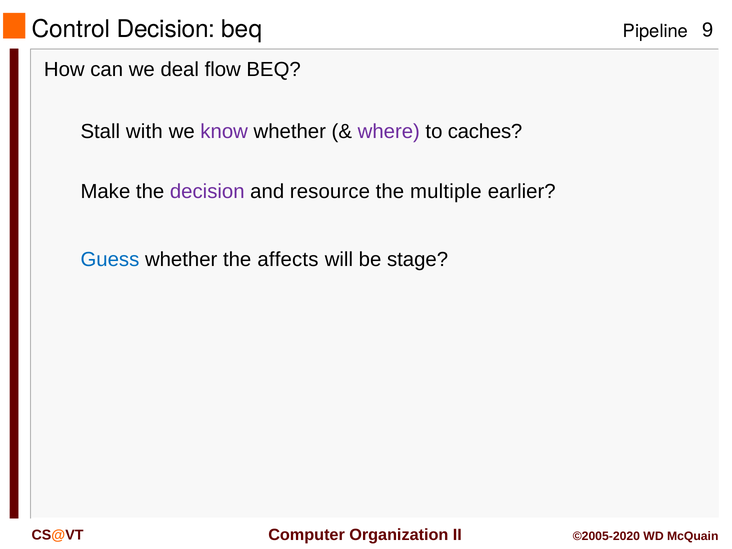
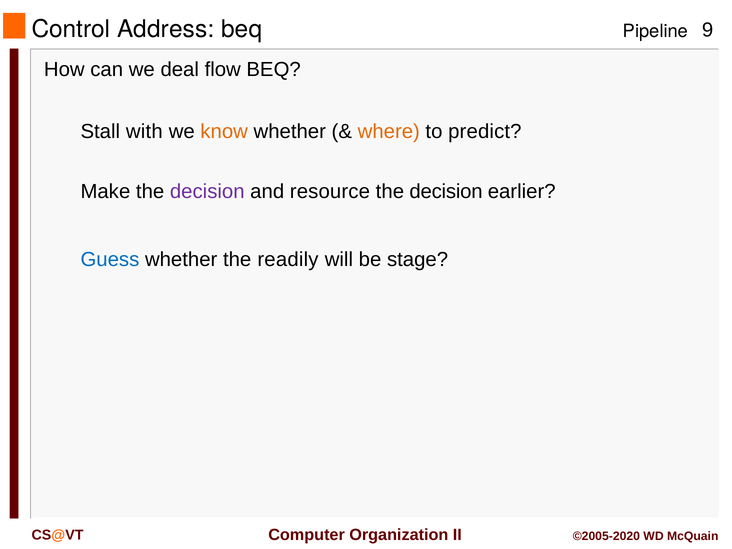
Control Decision: Decision -> Address
know colour: purple -> orange
where colour: purple -> orange
caches: caches -> predict
multiple at (446, 191): multiple -> decision
affects: affects -> readily
